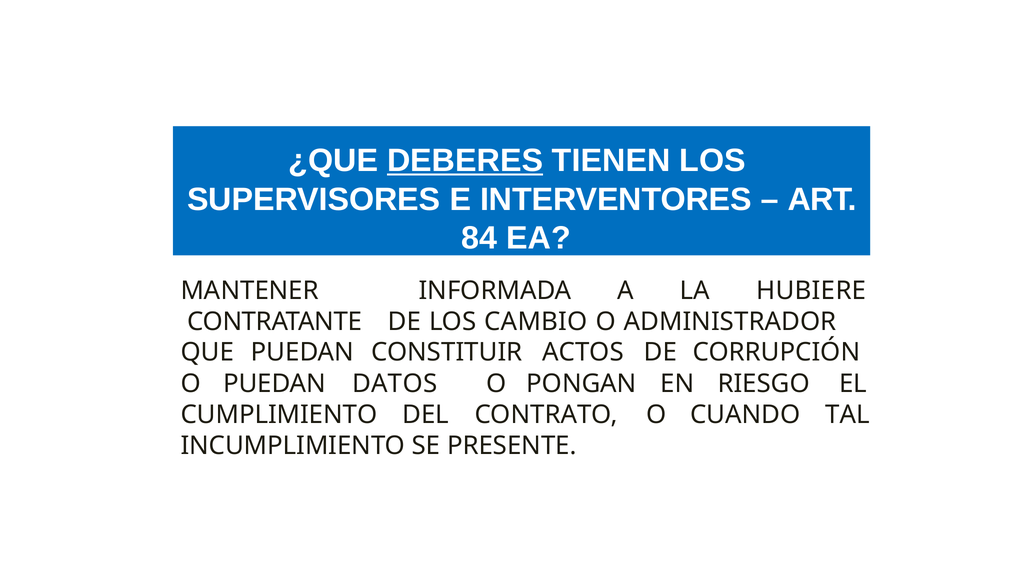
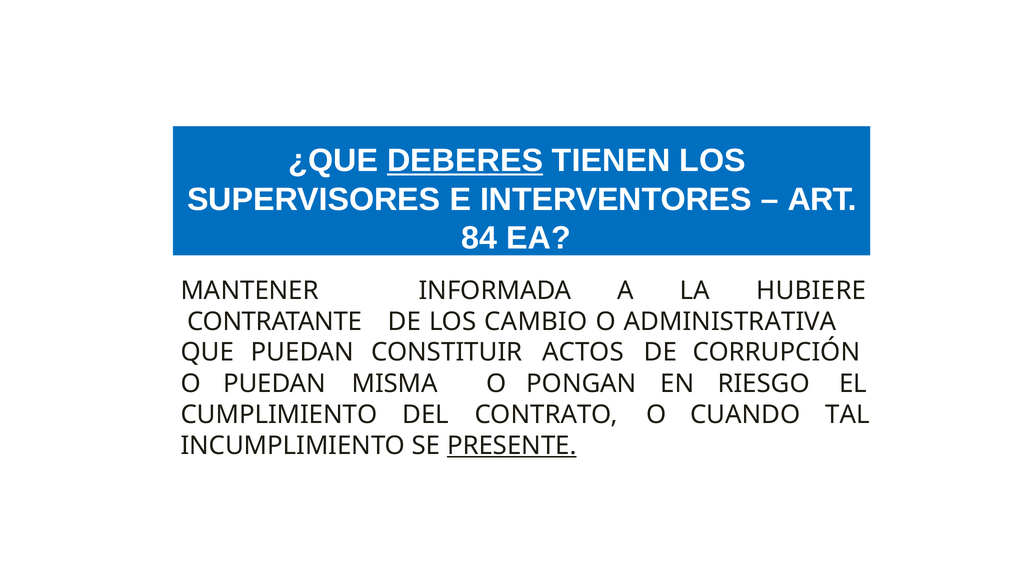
ADMINISTRADOR: ADMINISTRADOR -> ADMINISTRATIVA
DATOS: DATOS -> MISMA
PRESENTE underline: none -> present
